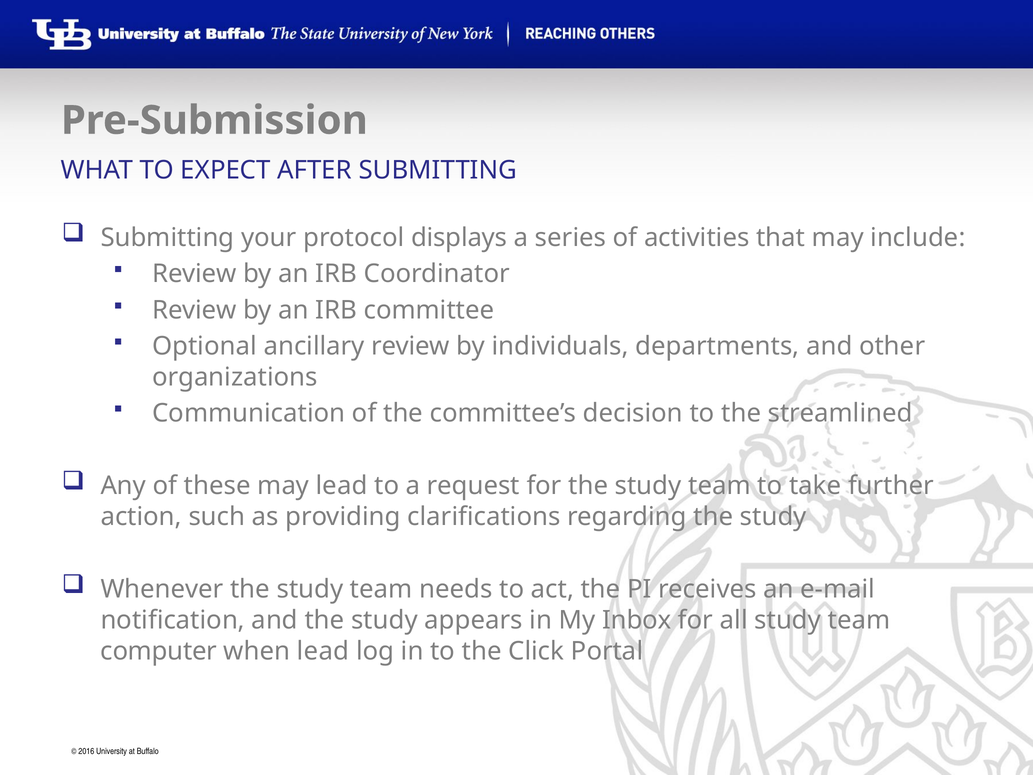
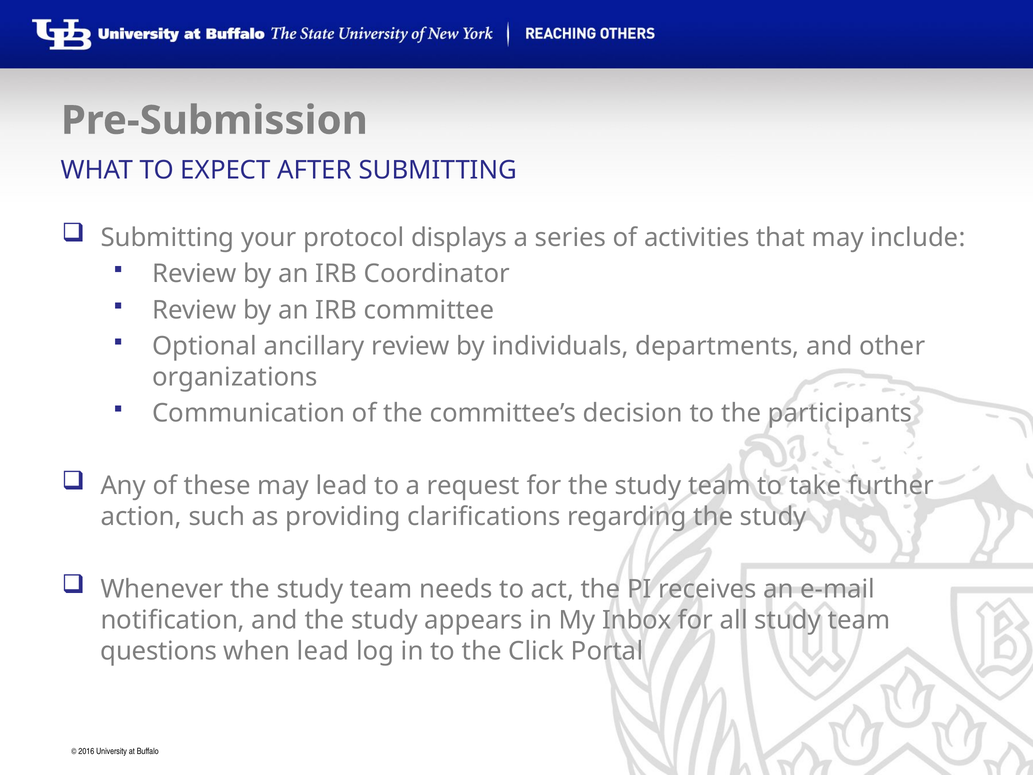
streamlined: streamlined -> participants
computer: computer -> questions
